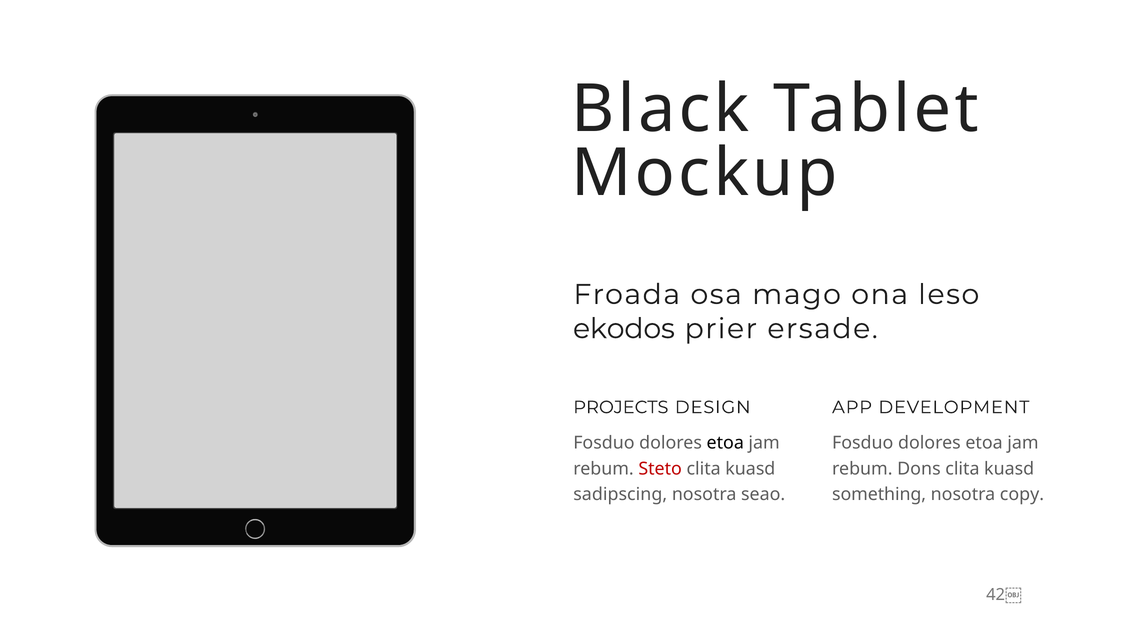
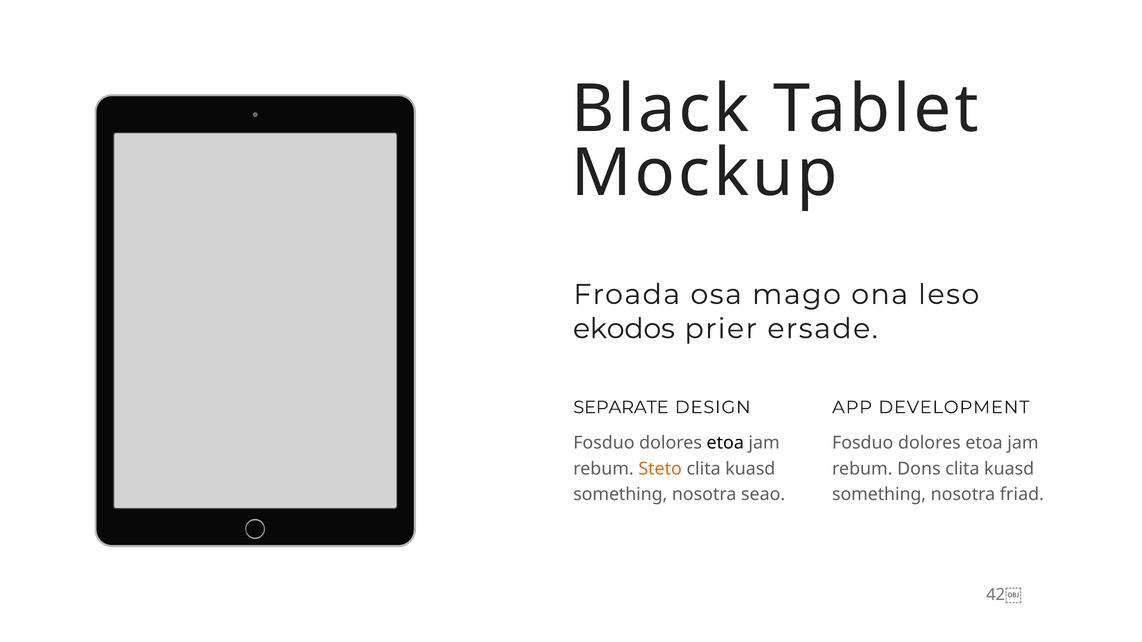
PROJECTS: PROJECTS -> SEPARATE
Steto colour: red -> orange
sadipscing at (620, 495): sadipscing -> something
copy: copy -> friad
